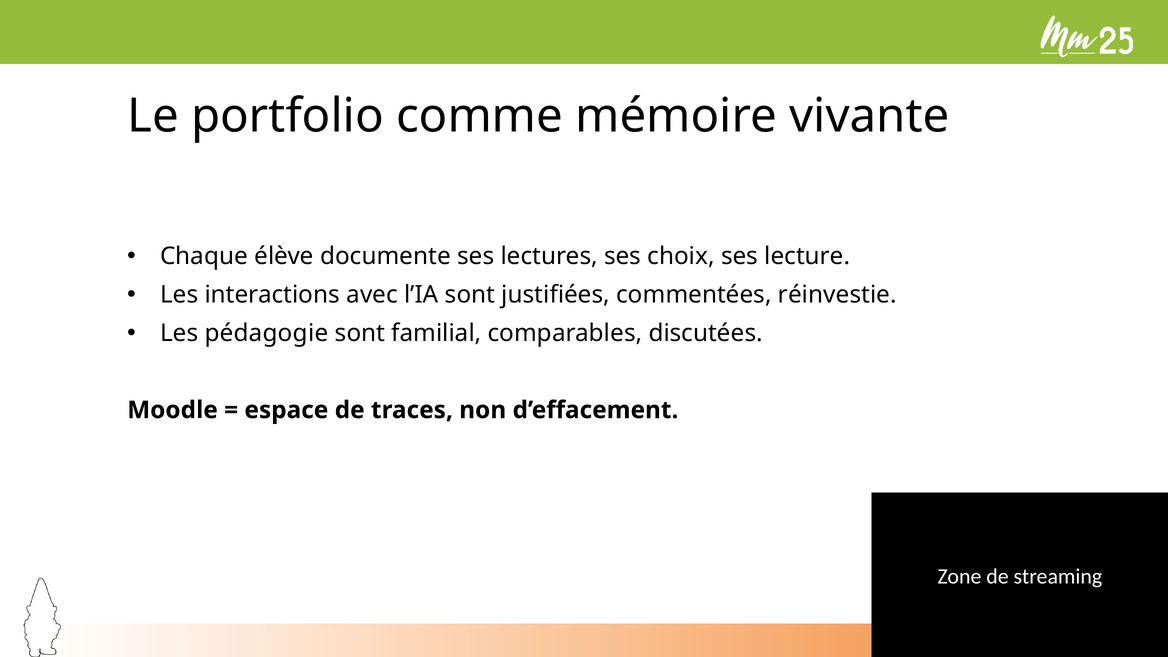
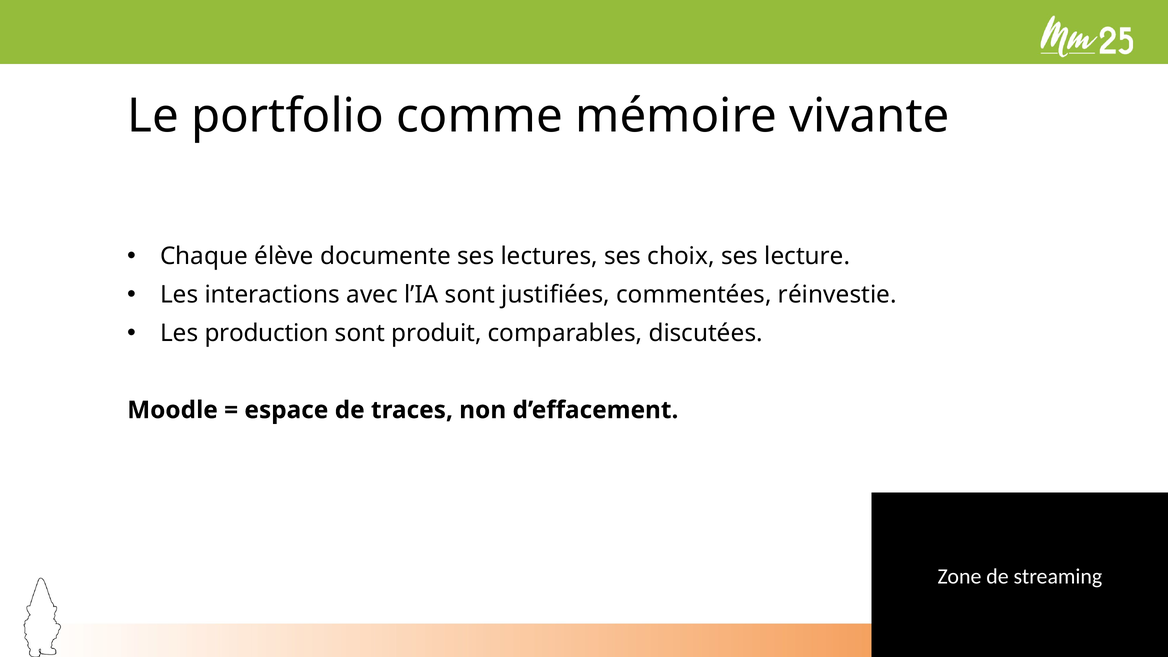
pédagogie: pédagogie -> production
familial: familial -> produit
